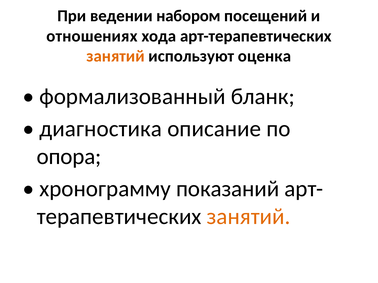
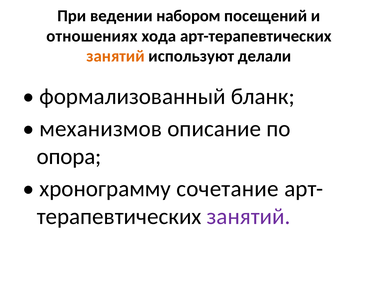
оценка: оценка -> делали
диагностика: диагностика -> механизмов
показаний: показаний -> сочетание
занятий at (249, 217) colour: orange -> purple
